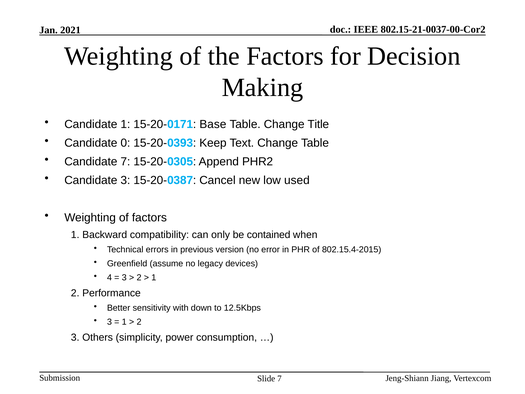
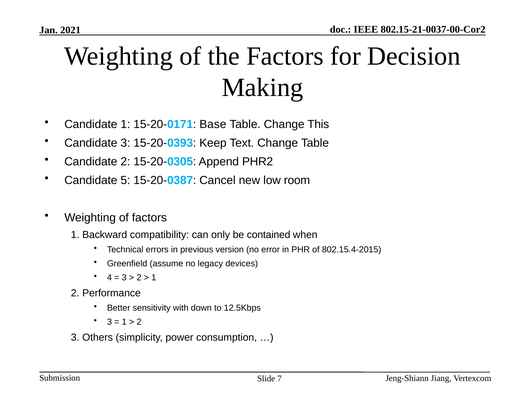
Title: Title -> This
Candidate 0: 0 -> 3
Candidate 7: 7 -> 2
Candidate 3: 3 -> 5
used: used -> room
